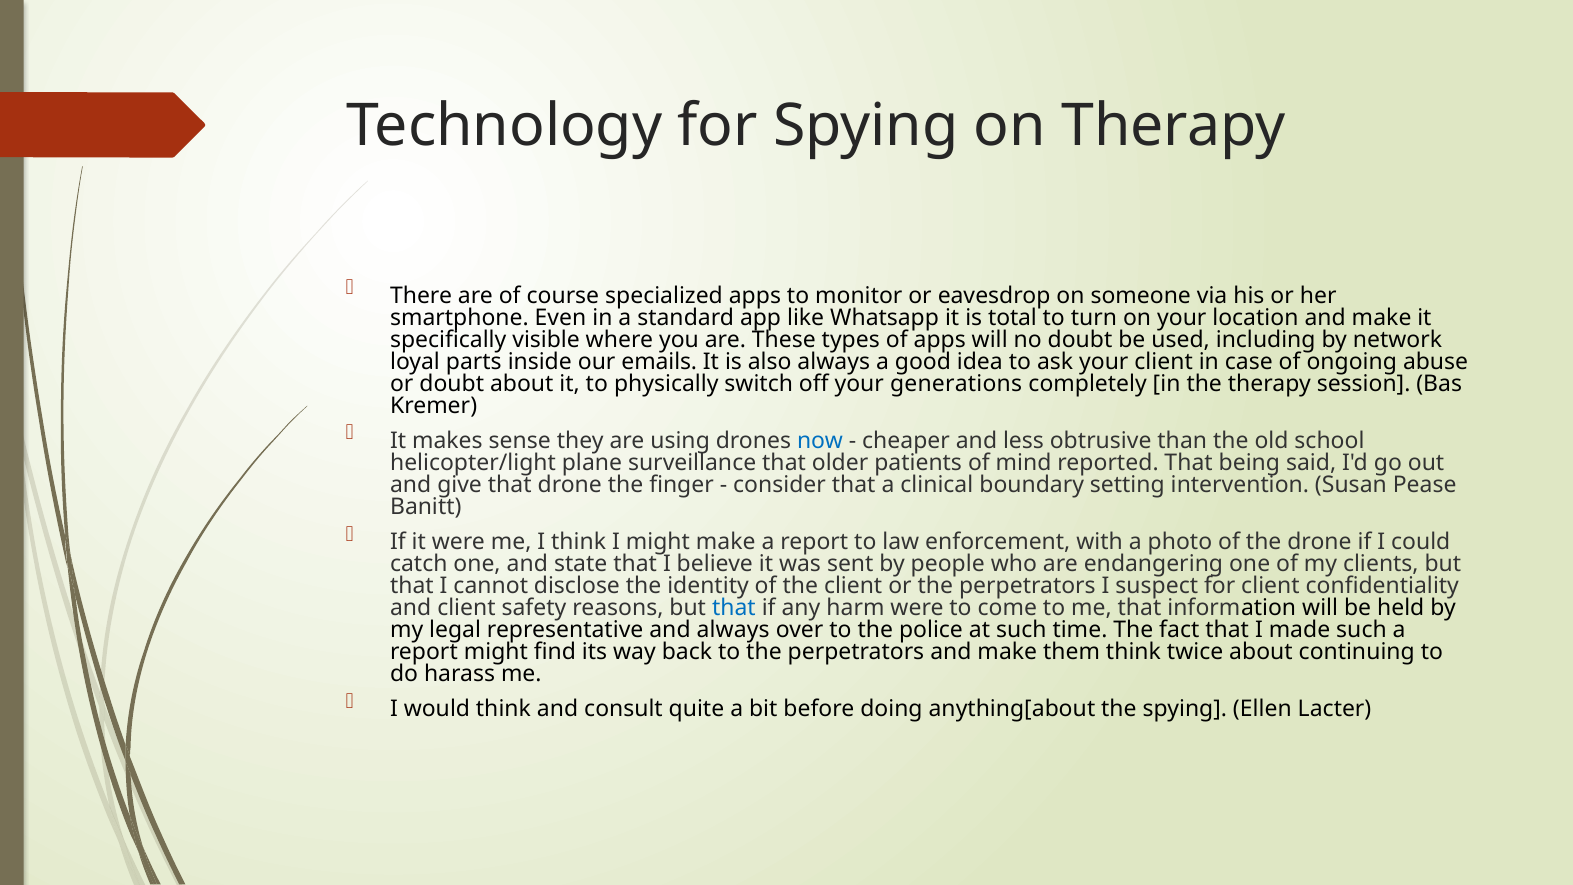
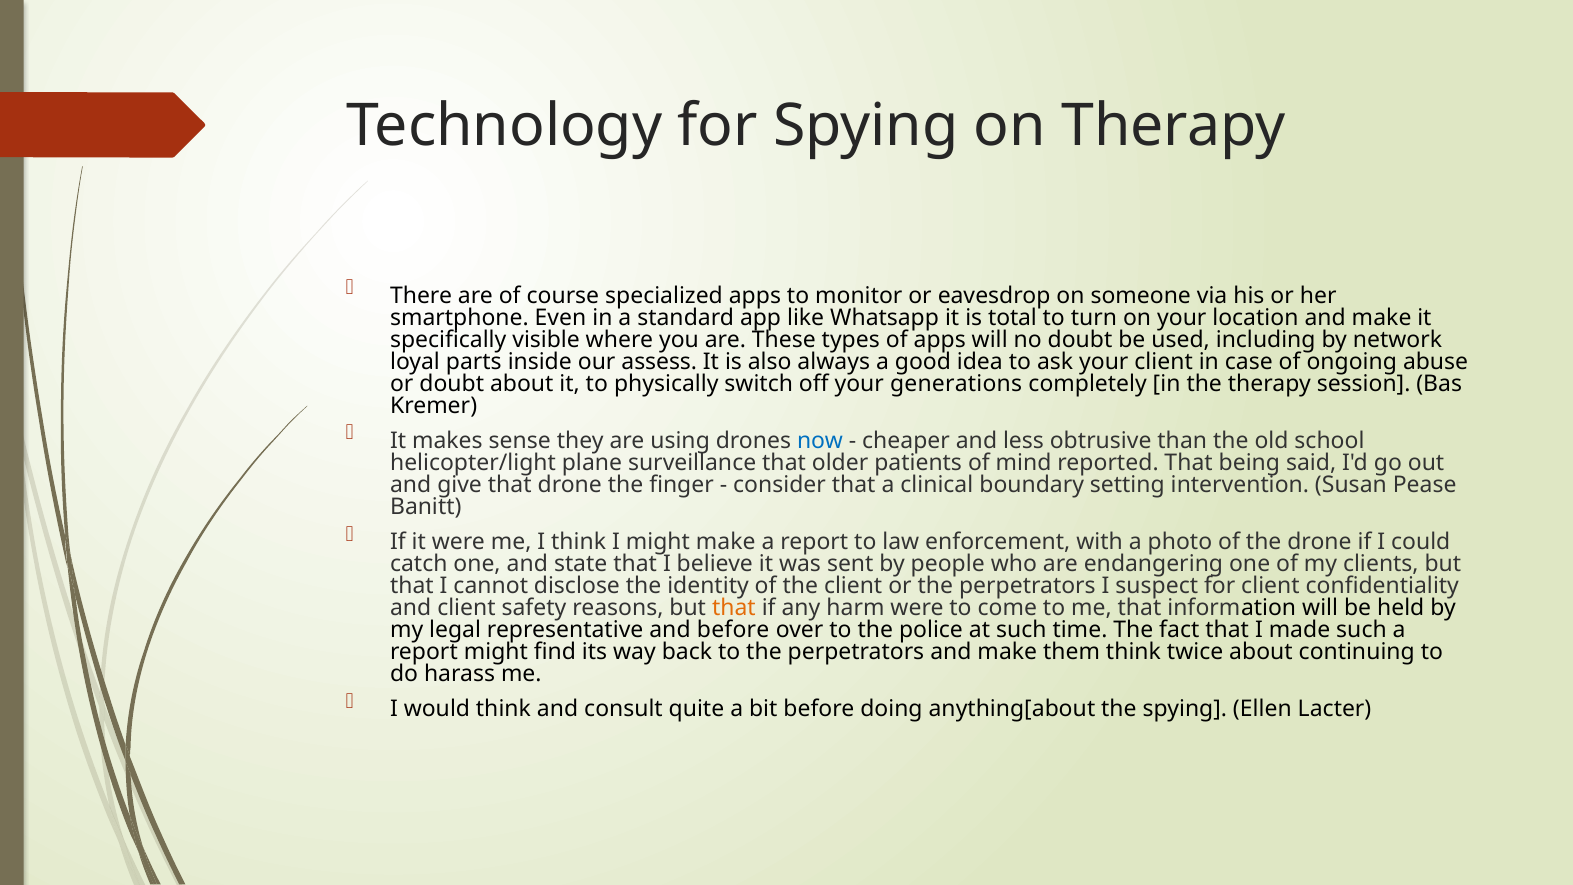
emails: emails -> assess
that at (734, 608) colour: blue -> orange
and always: always -> before
